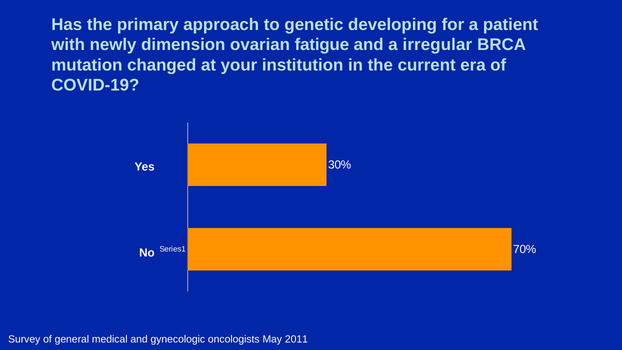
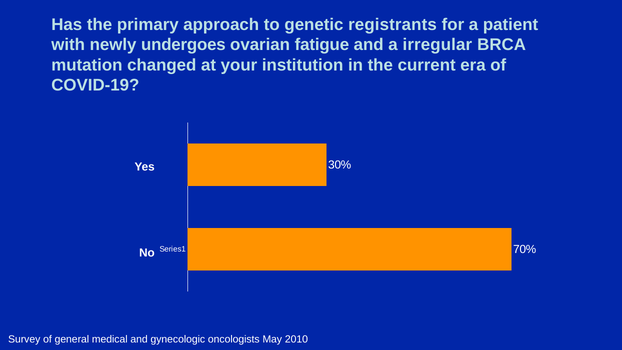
developing: developing -> registrants
dimension: dimension -> undergoes
2011: 2011 -> 2010
